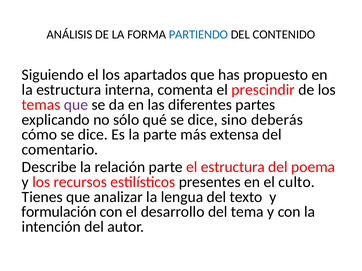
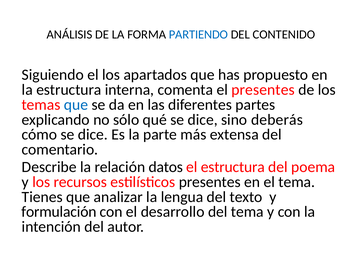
el prescindir: prescindir -> presentes
que at (76, 105) colour: purple -> blue
relación parte: parte -> datos
el culto: culto -> tema
